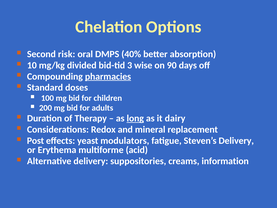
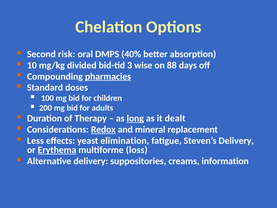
90: 90 -> 88
dairy: dairy -> dealt
Redox underline: none -> present
Post: Post -> Less
modulators: modulators -> elimination
Erythema underline: none -> present
acid: acid -> loss
